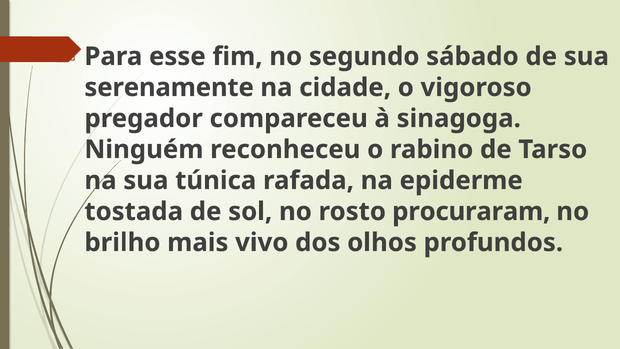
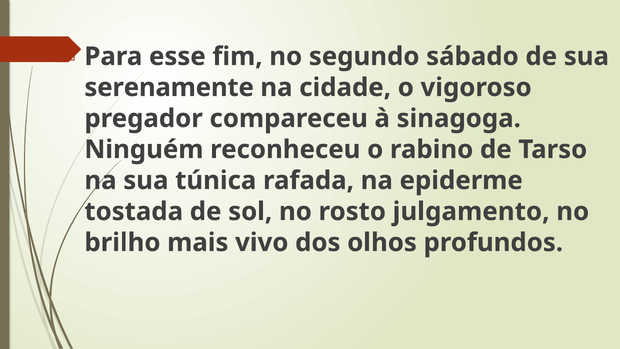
procuraram: procuraram -> julgamento
